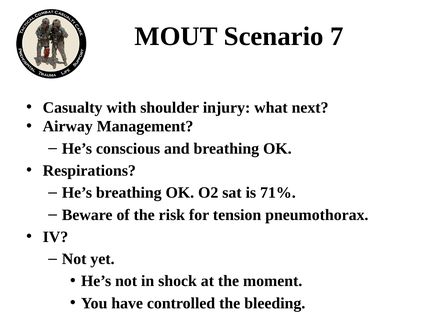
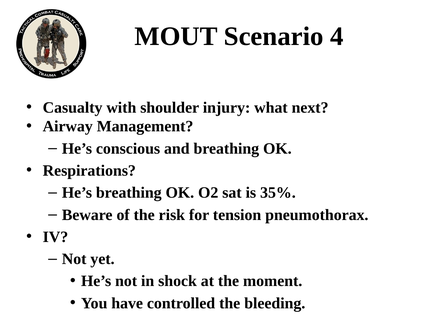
7: 7 -> 4
71%: 71% -> 35%
